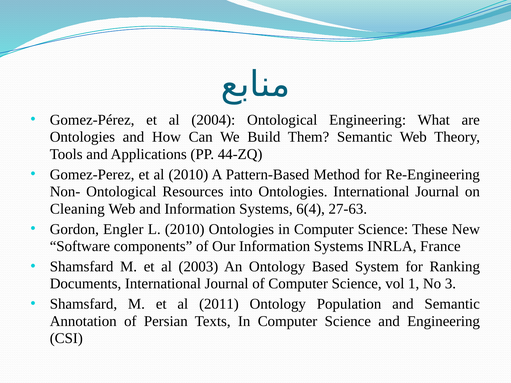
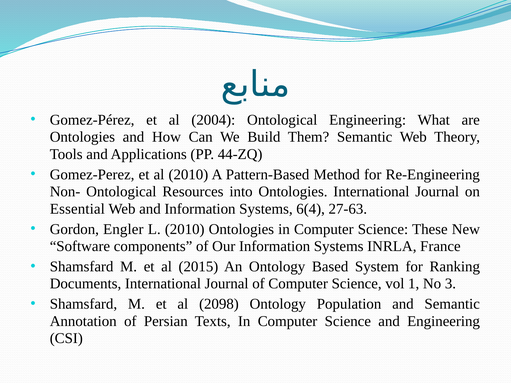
Cleaning: Cleaning -> Essential
2003: 2003 -> 2015
2011: 2011 -> 2098
